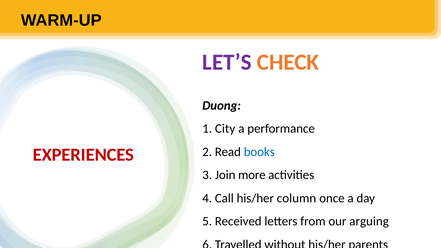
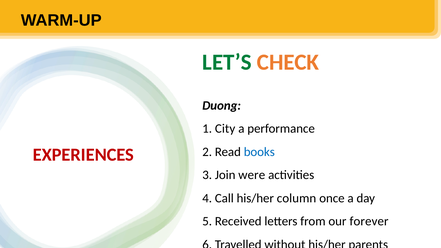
LET’S colour: purple -> green
more: more -> were
arguing: arguing -> forever
